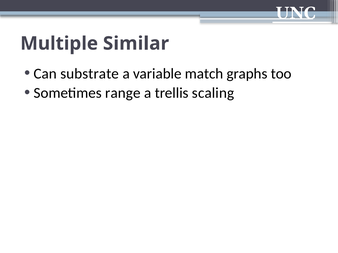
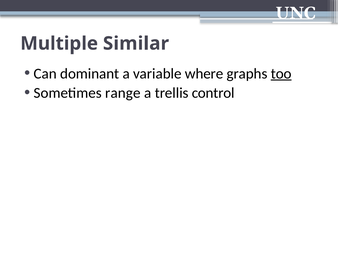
substrate: substrate -> dominant
match: match -> where
too underline: none -> present
scaling: scaling -> control
